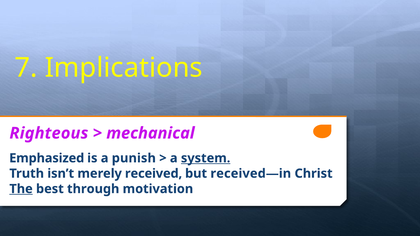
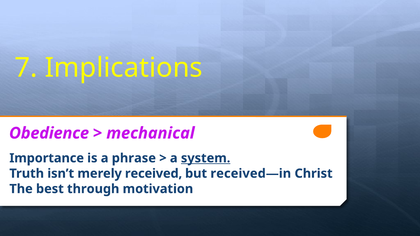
Righteous: Righteous -> Obedience
Emphasized: Emphasized -> Importance
punish: punish -> phrase
The underline: present -> none
